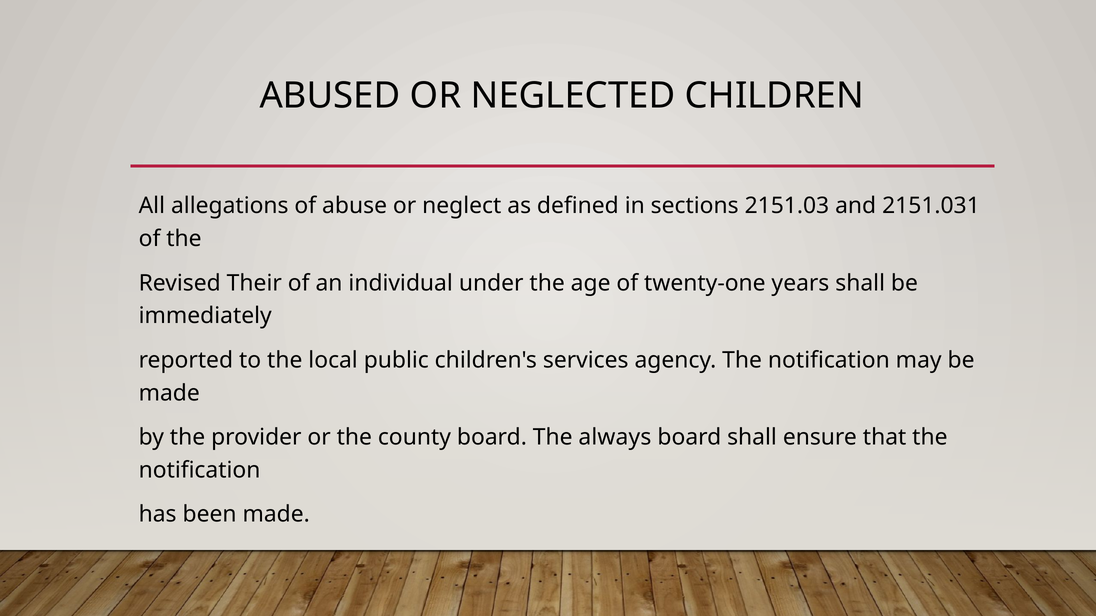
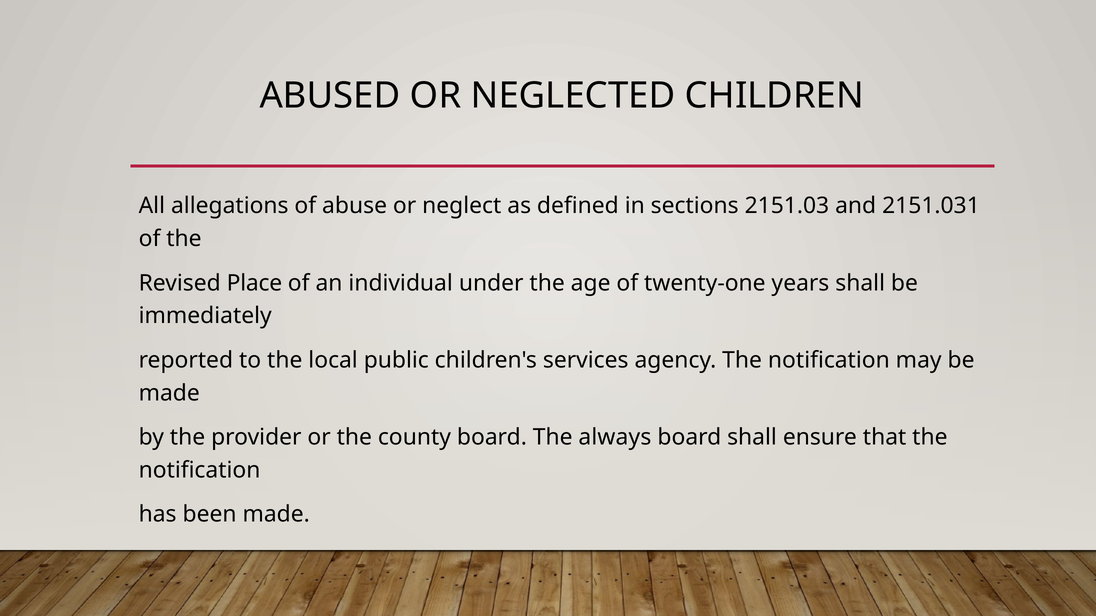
Their: Their -> Place
